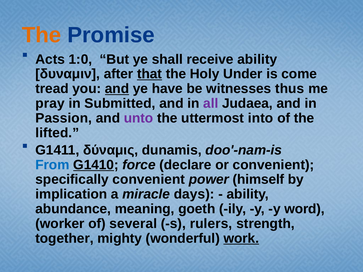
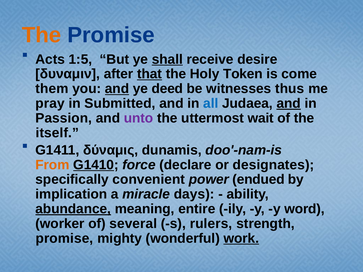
1:0: 1:0 -> 1:5
shall underline: none -> present
receive ability: ability -> desire
Under: Under -> Token
tread: tread -> them
have: have -> deed
all colour: purple -> blue
and at (289, 104) underline: none -> present
into: into -> wait
lifted: lifted -> itself
From colour: blue -> orange
or convenient: convenient -> designates
himself: himself -> endued
abundance underline: none -> present
goeth: goeth -> entire
together at (64, 239): together -> promise
